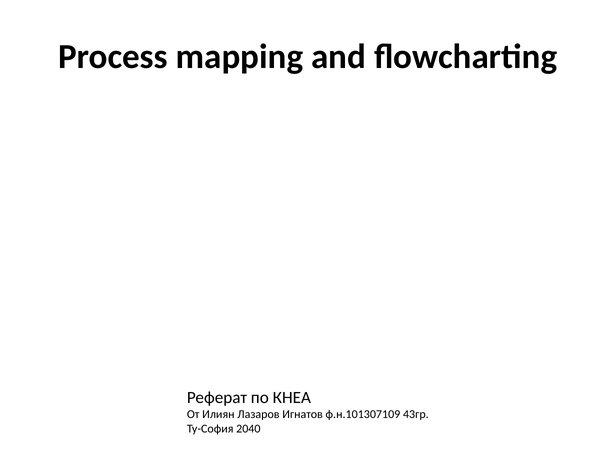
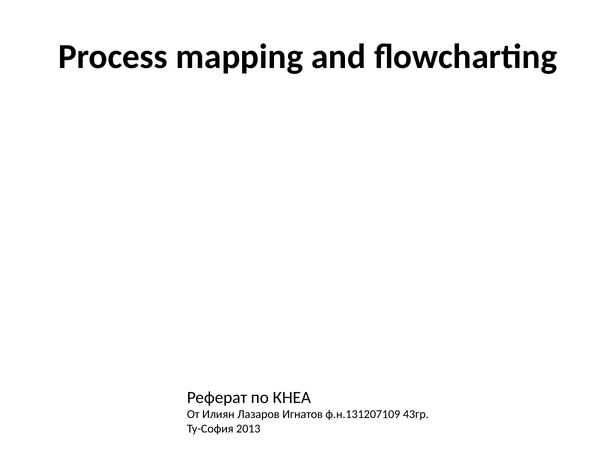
ф.н.101307109: ф.н.101307109 -> ф.н.131207109
2040: 2040 -> 2013
